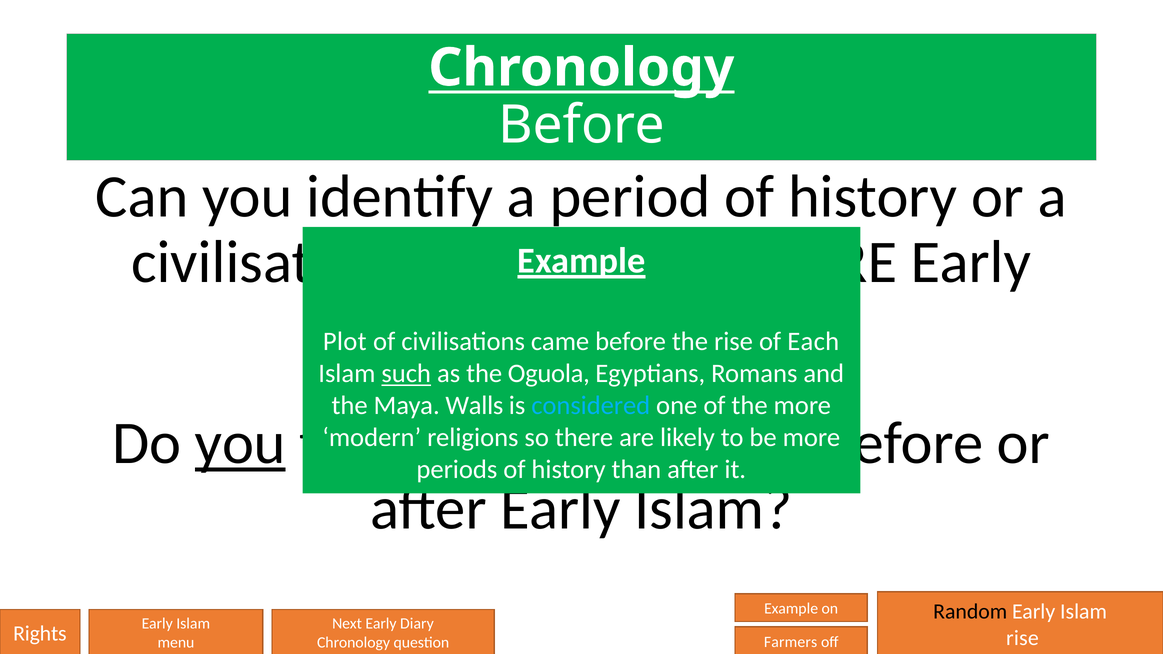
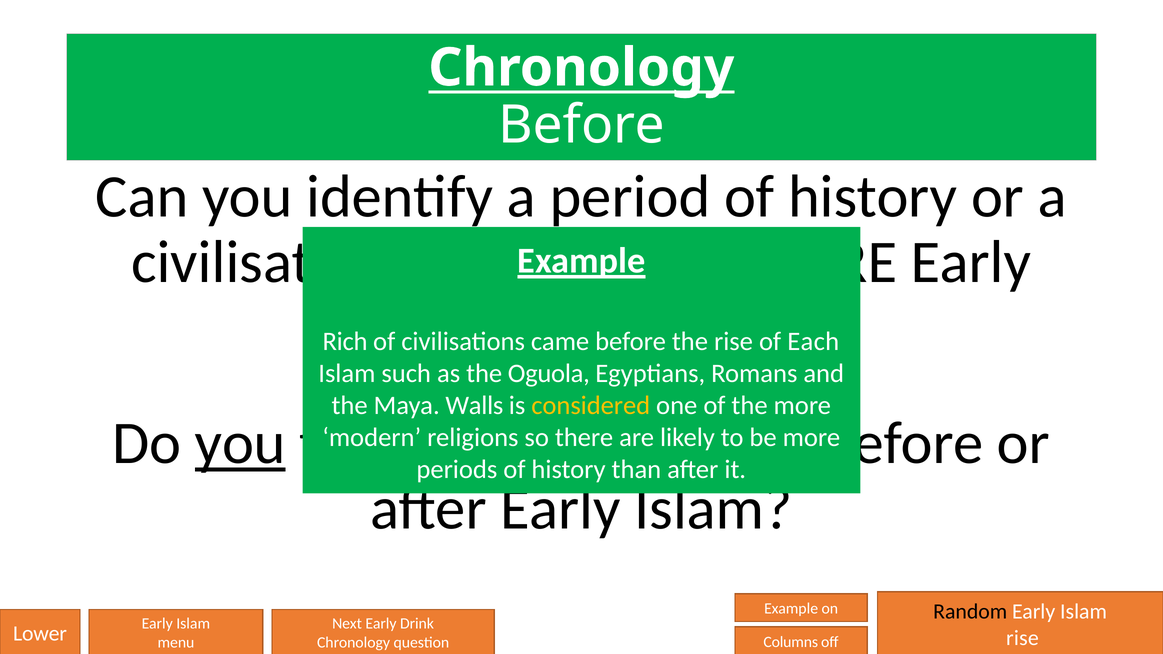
Plot: Plot -> Rich
such underline: present -> none
considered colour: light blue -> yellow
Rights: Rights -> Lower
Diary: Diary -> Drink
Farmers: Farmers -> Columns
